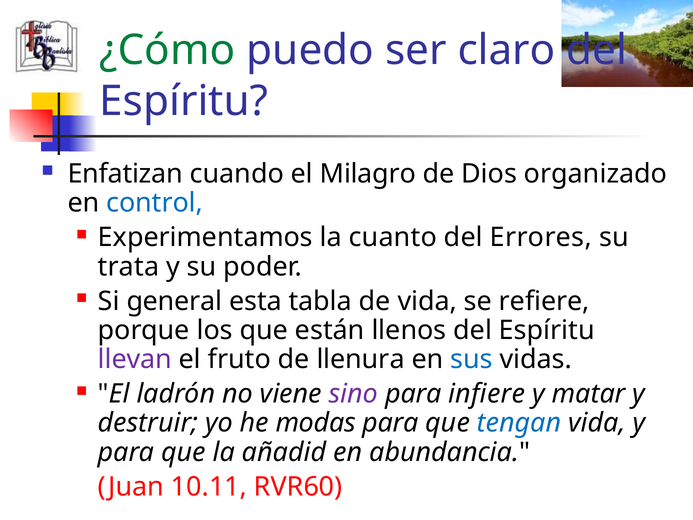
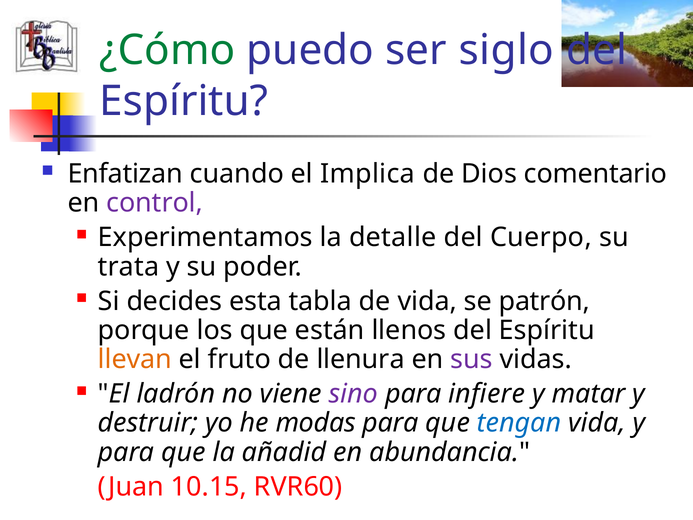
claro: claro -> siglo
Milagro: Milagro -> Implica
organizado: organizado -> comentario
control colour: blue -> purple
cuanto: cuanto -> detalle
Errores: Errores -> Cuerpo
general: general -> decides
refiere: refiere -> patrón
llevan colour: purple -> orange
sus colour: blue -> purple
10.11: 10.11 -> 10.15
